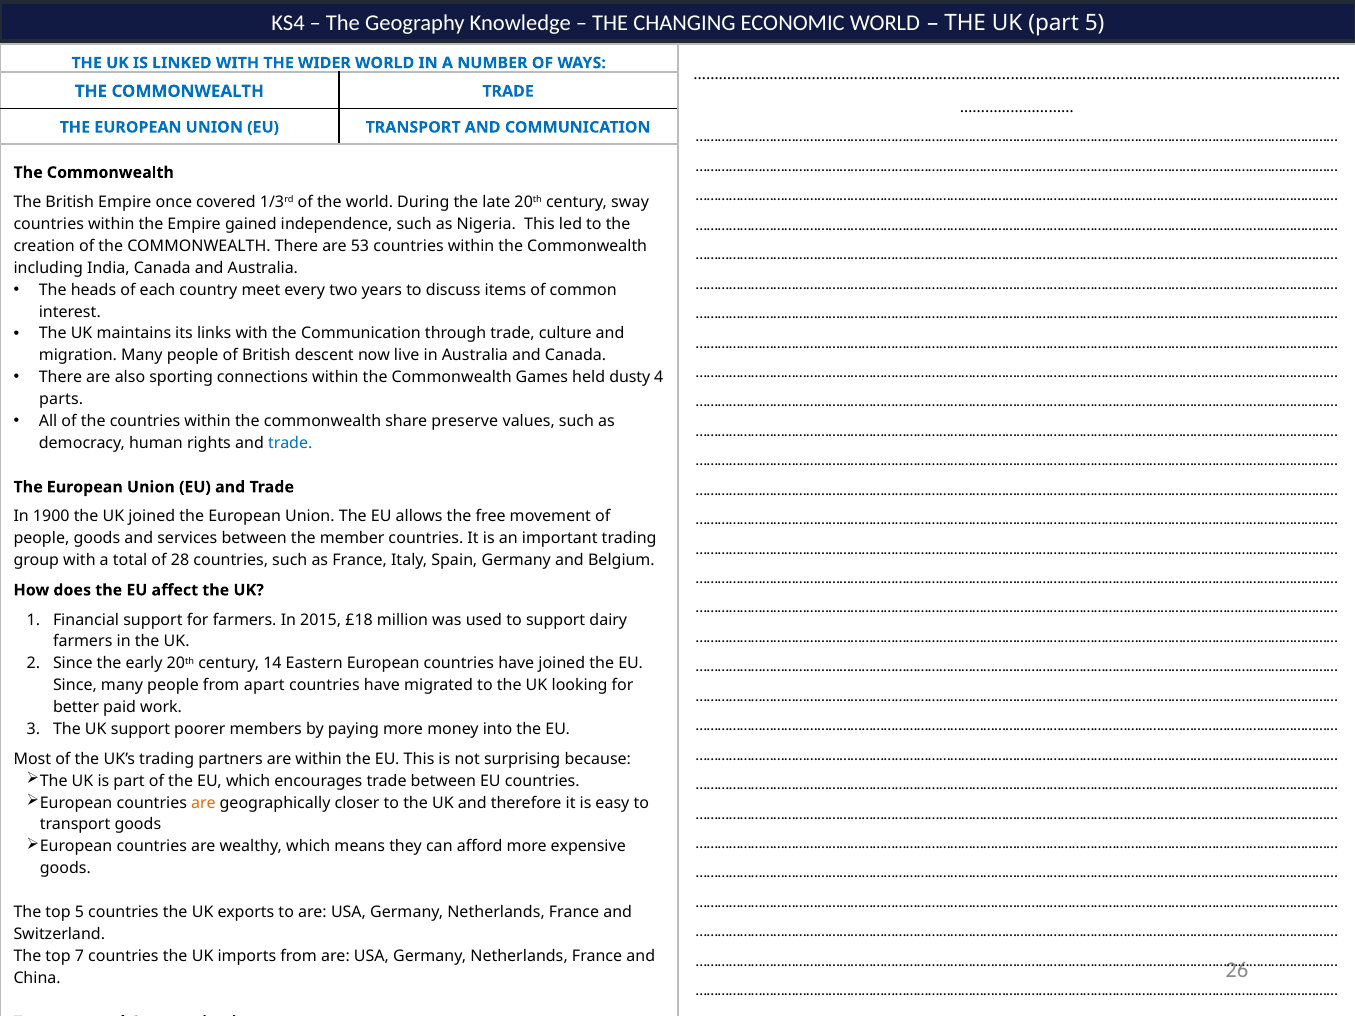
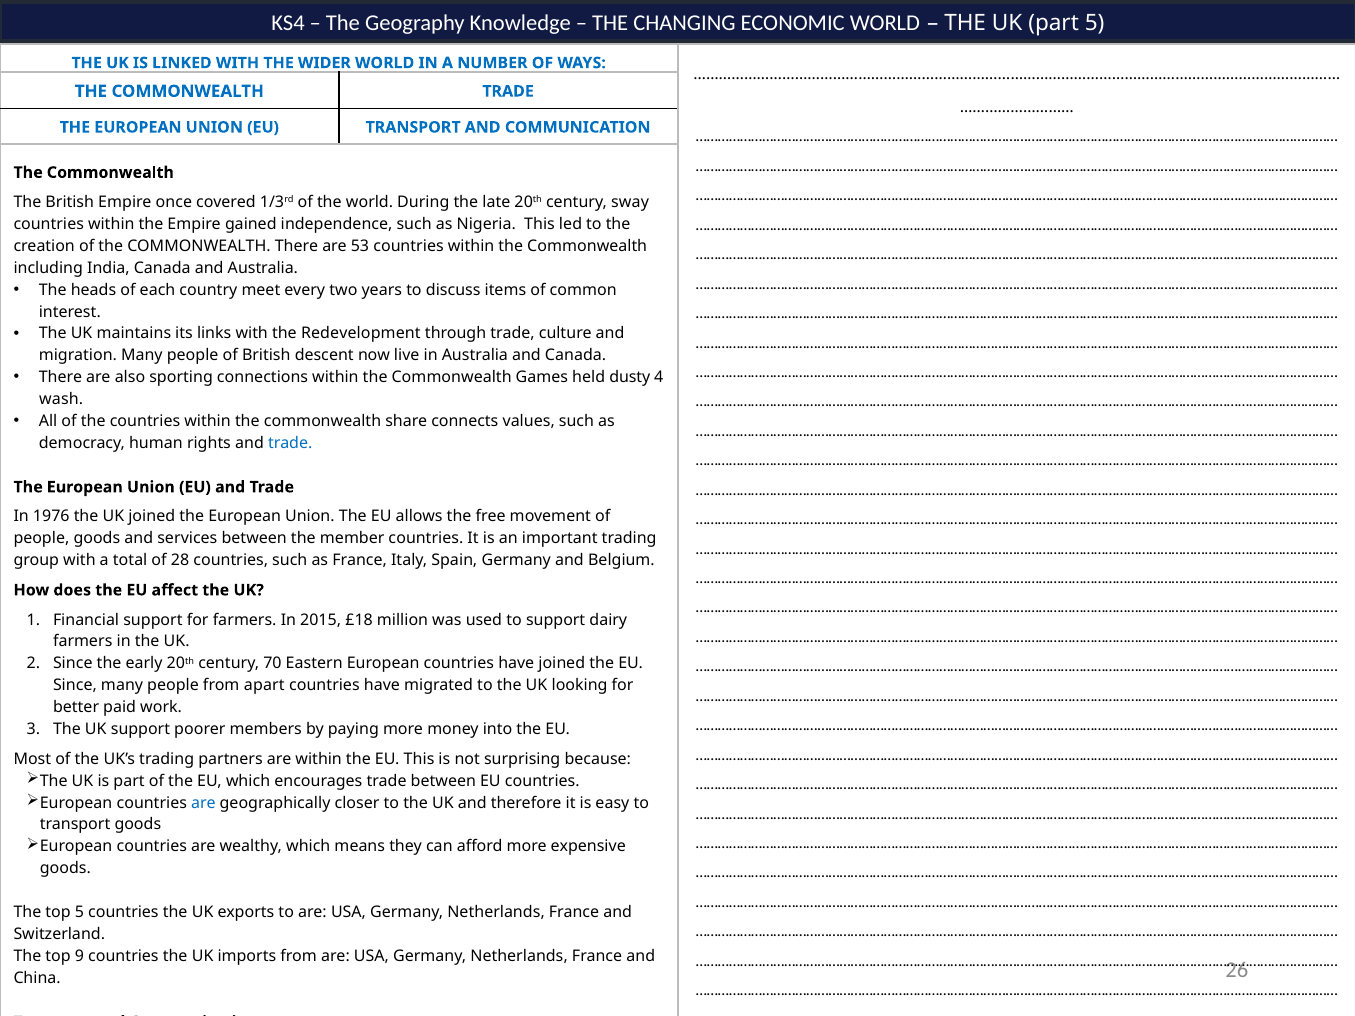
the Communication: Communication -> Redevelopment
parts at (61, 400): parts -> wash
share preserve: preserve -> connects
1900: 1900 -> 1976
14: 14 -> 70
are at (203, 803) colour: orange -> blue
7: 7 -> 9
